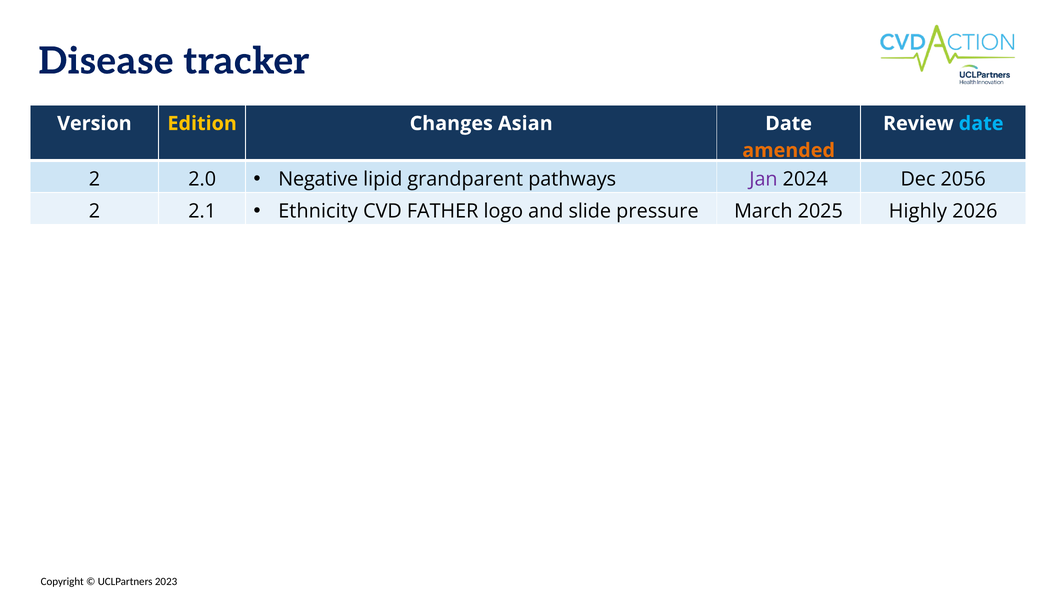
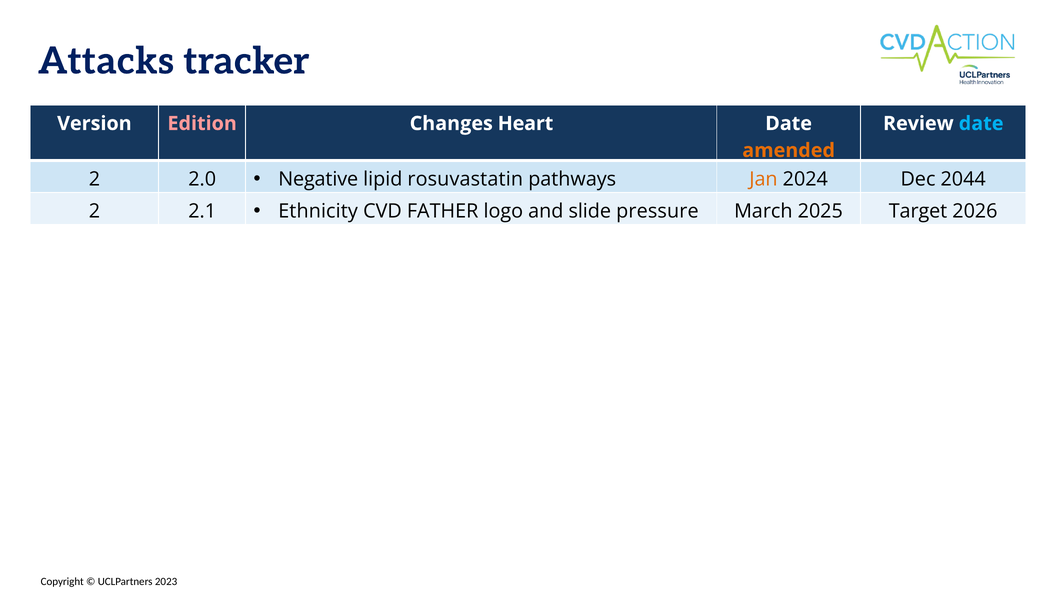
Disease: Disease -> Attacks
Edition colour: yellow -> pink
Asian: Asian -> Heart
grandparent: grandparent -> rosuvastatin
Jan colour: purple -> orange
2056: 2056 -> 2044
Highly: Highly -> Target
